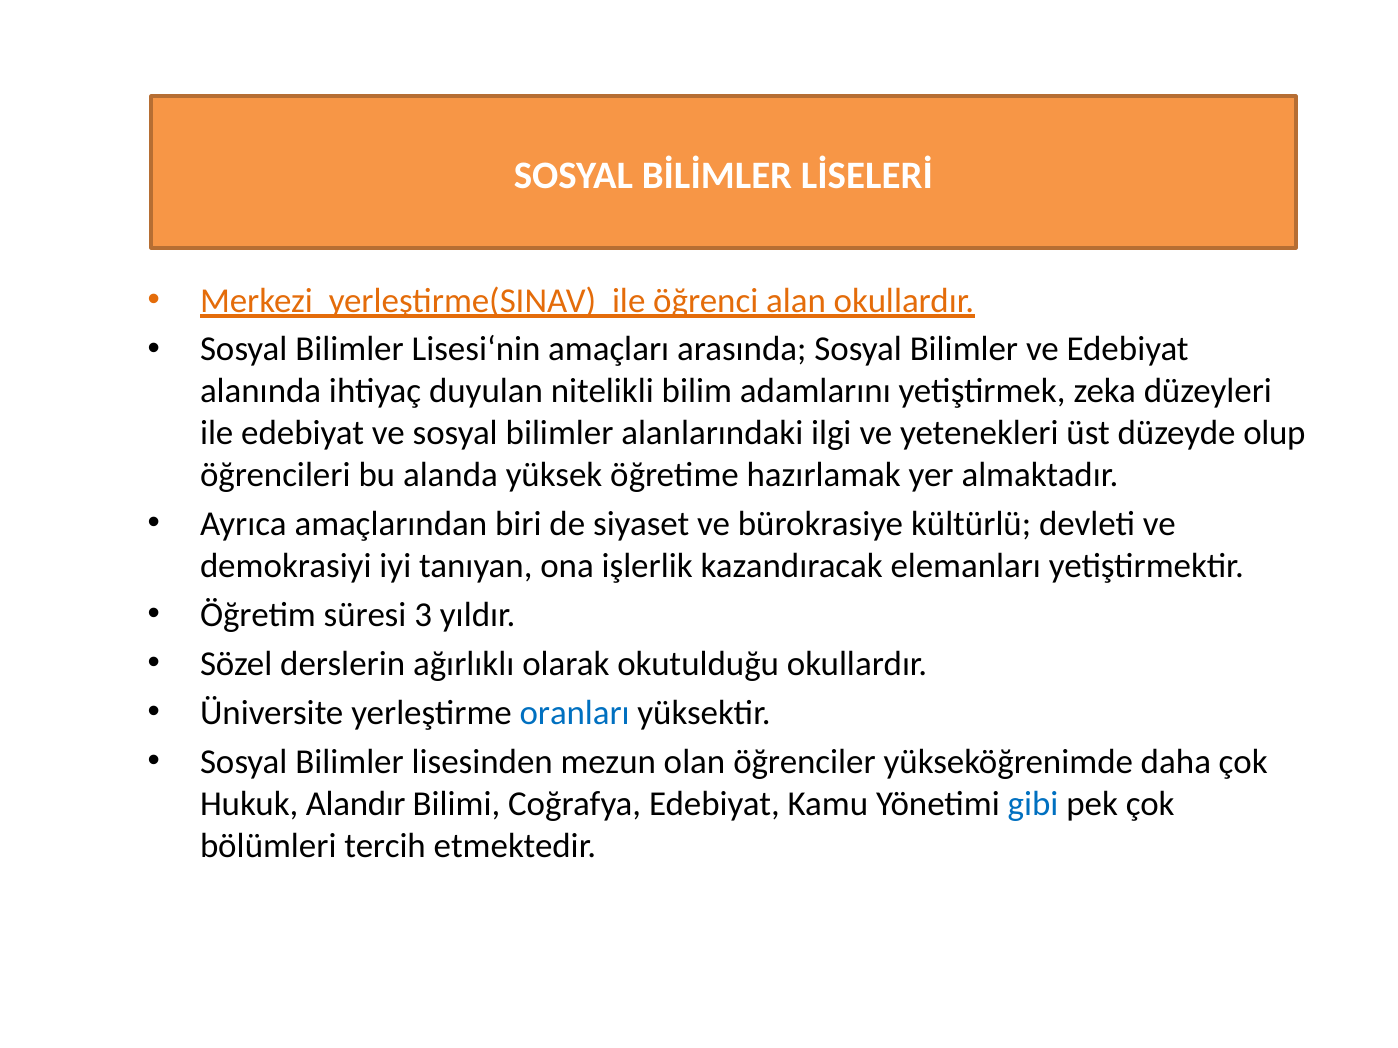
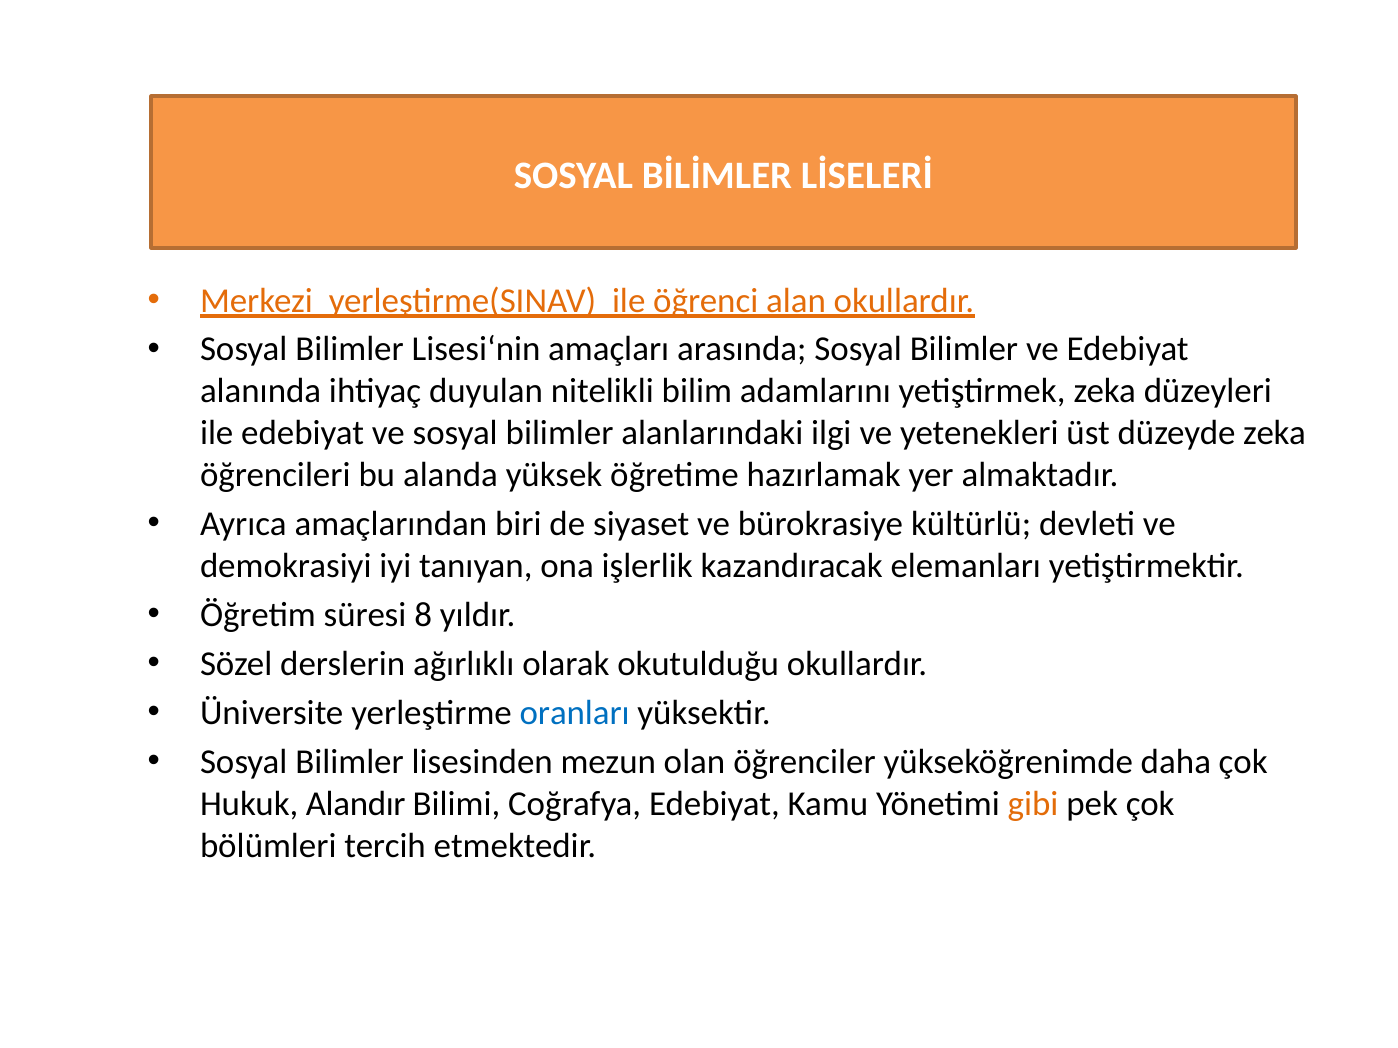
düzeyde olup: olup -> zeka
3: 3 -> 8
gibi colour: blue -> orange
